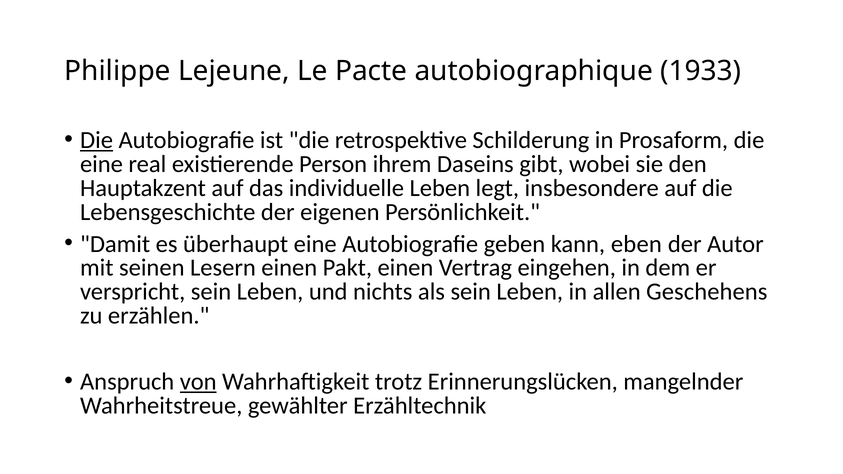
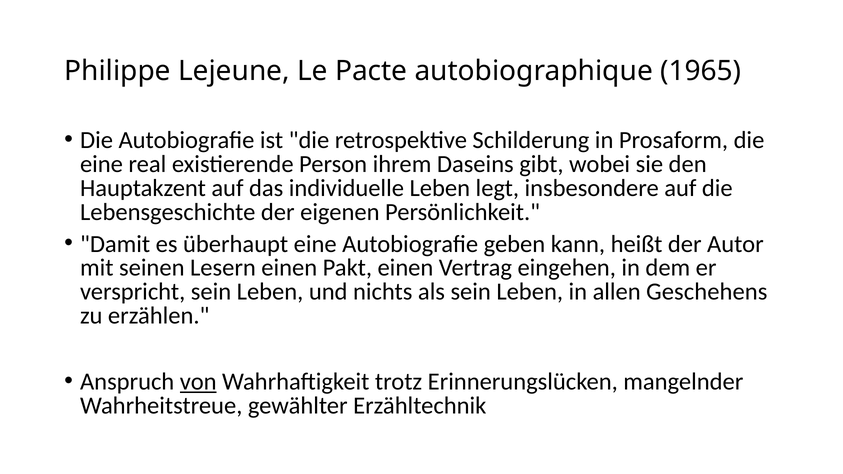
1933: 1933 -> 1965
Die at (97, 140) underline: present -> none
eben: eben -> heißt
